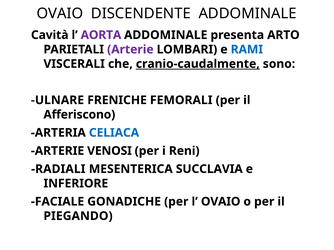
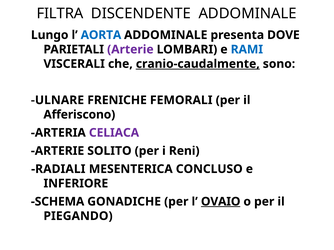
OVAIO at (60, 14): OVAIO -> FILTRA
Cavità: Cavità -> Lungo
AORTA colour: purple -> blue
ARTO: ARTO -> DOVE
CELIACA colour: blue -> purple
VENOSI: VENOSI -> SOLITO
SUCCLAVIA: SUCCLAVIA -> CONCLUSO
FACIALE: FACIALE -> SCHEMA
OVAIO at (221, 202) underline: none -> present
